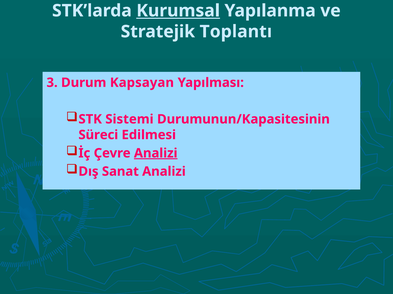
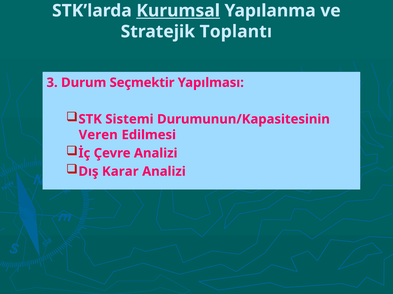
Kapsayan: Kapsayan -> Seçmektir
Süreci: Süreci -> Veren
Analizi at (156, 154) underline: present -> none
Sanat: Sanat -> Karar
